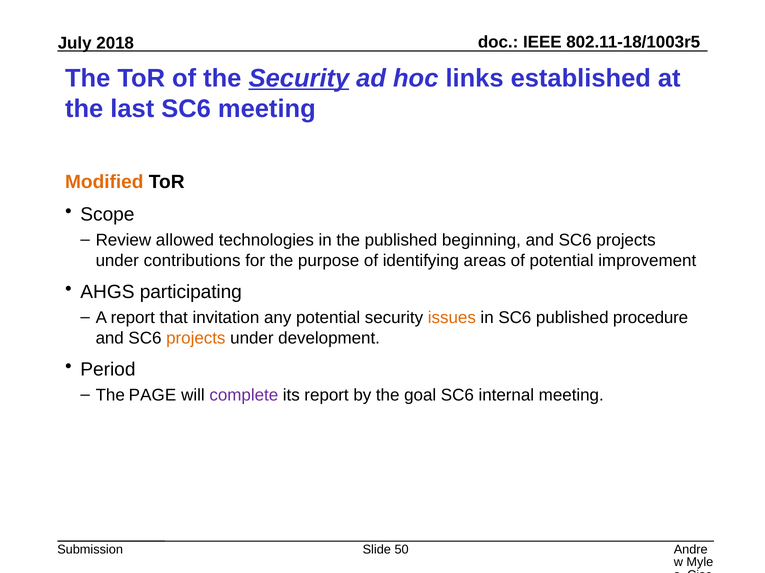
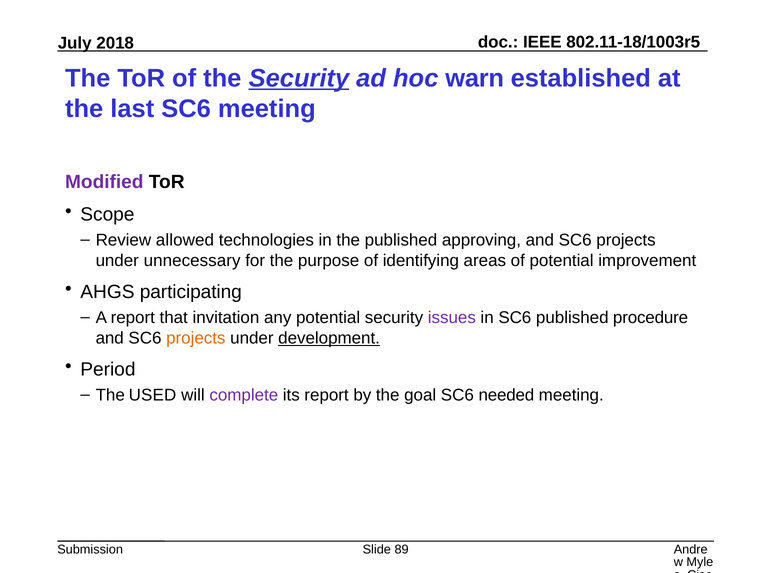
links: links -> warn
Modified colour: orange -> purple
beginning: beginning -> approving
contributions: contributions -> unnecessary
issues colour: orange -> purple
development underline: none -> present
PAGE: PAGE -> USED
internal: internal -> needed
50: 50 -> 89
